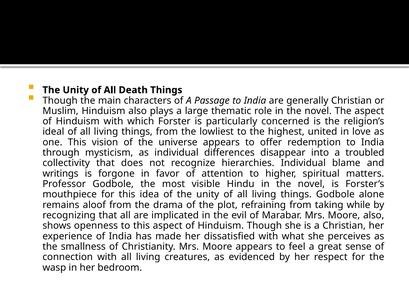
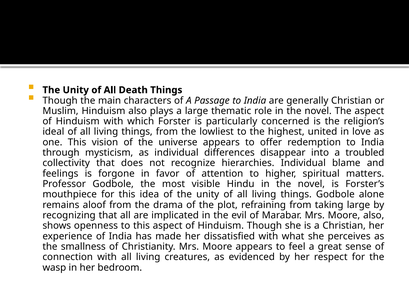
writings: writings -> feelings
taking while: while -> large
